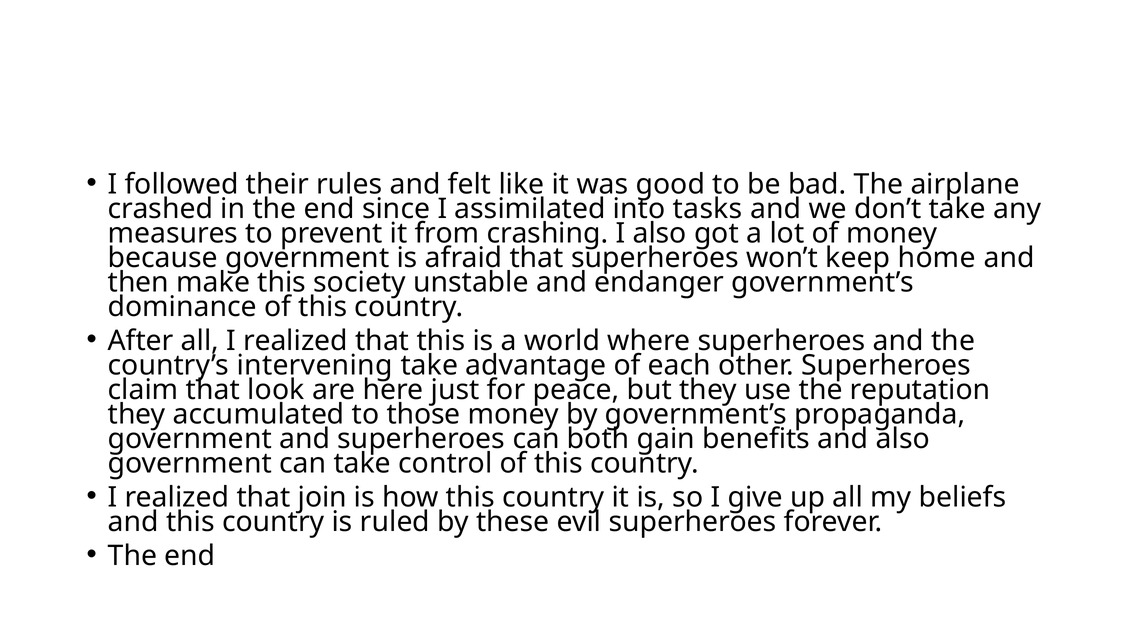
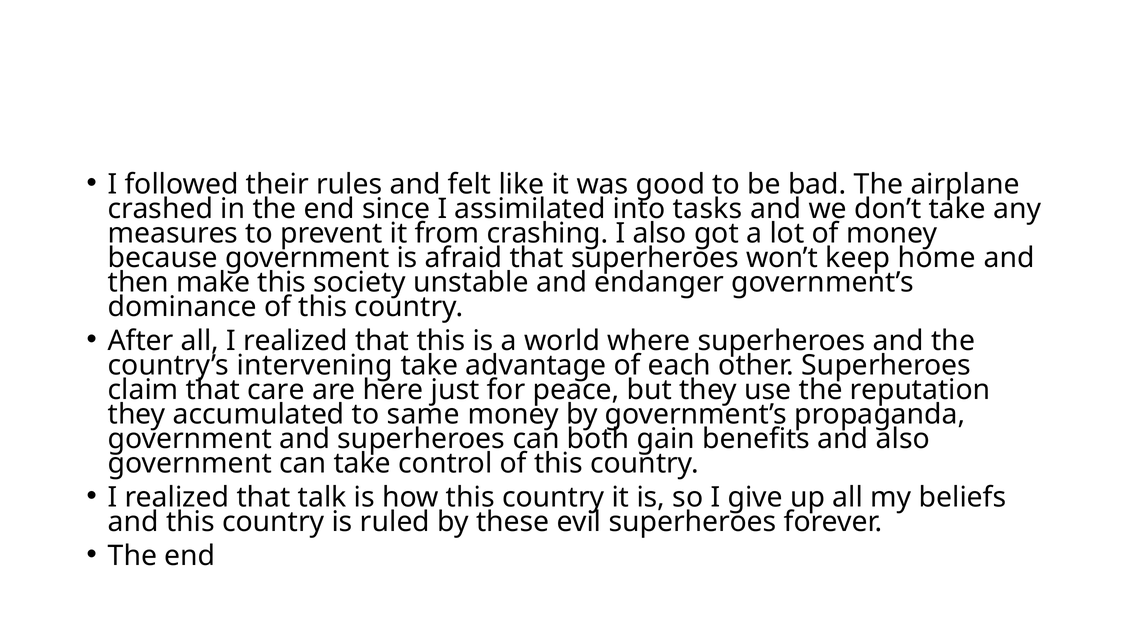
look: look -> care
those: those -> same
join: join -> talk
